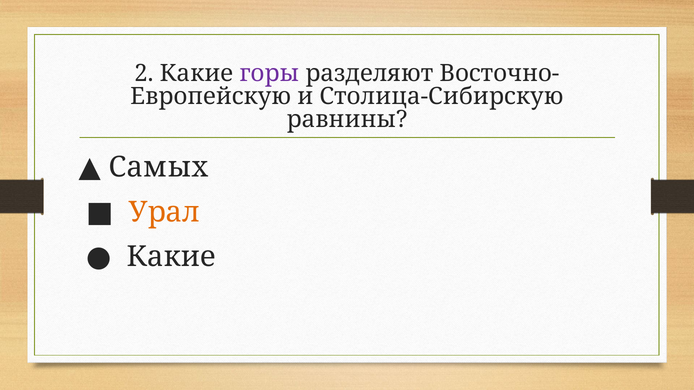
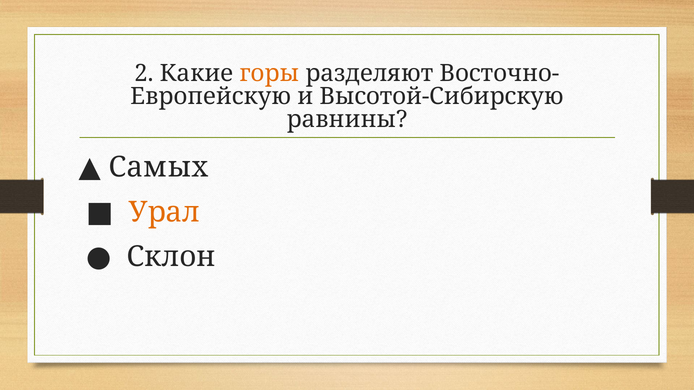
горы colour: purple -> orange
Столица-Сибирскую: Столица-Сибирскую -> Высотой-Сибирскую
Какие at (171, 257): Какие -> Склон
